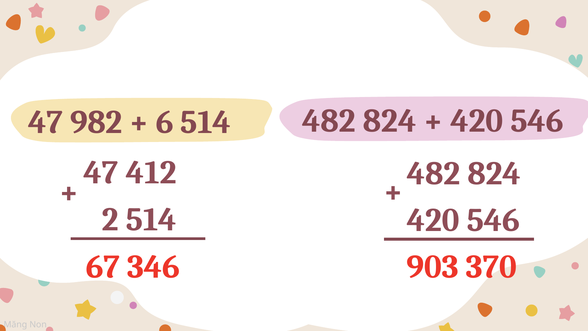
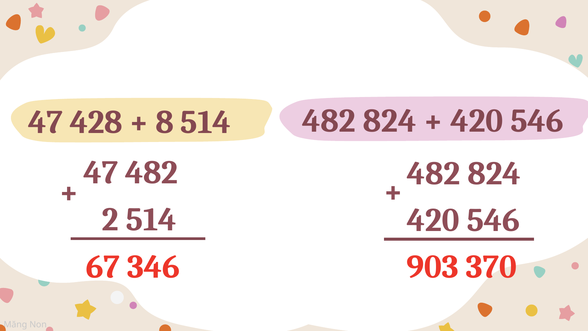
982: 982 -> 428
6: 6 -> 8
47 412: 412 -> 482
